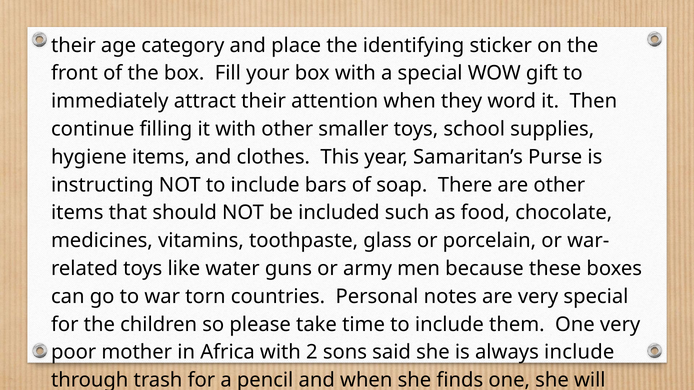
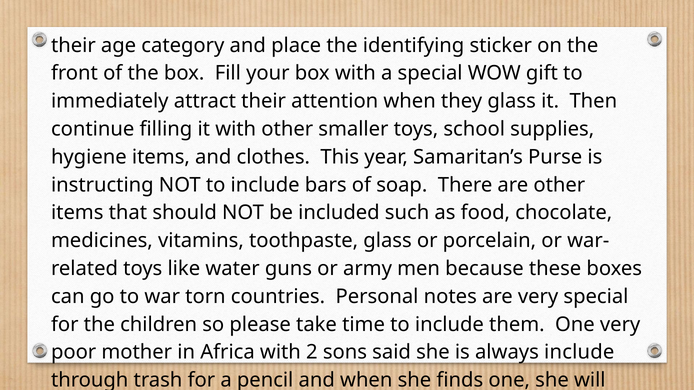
they word: word -> glass
